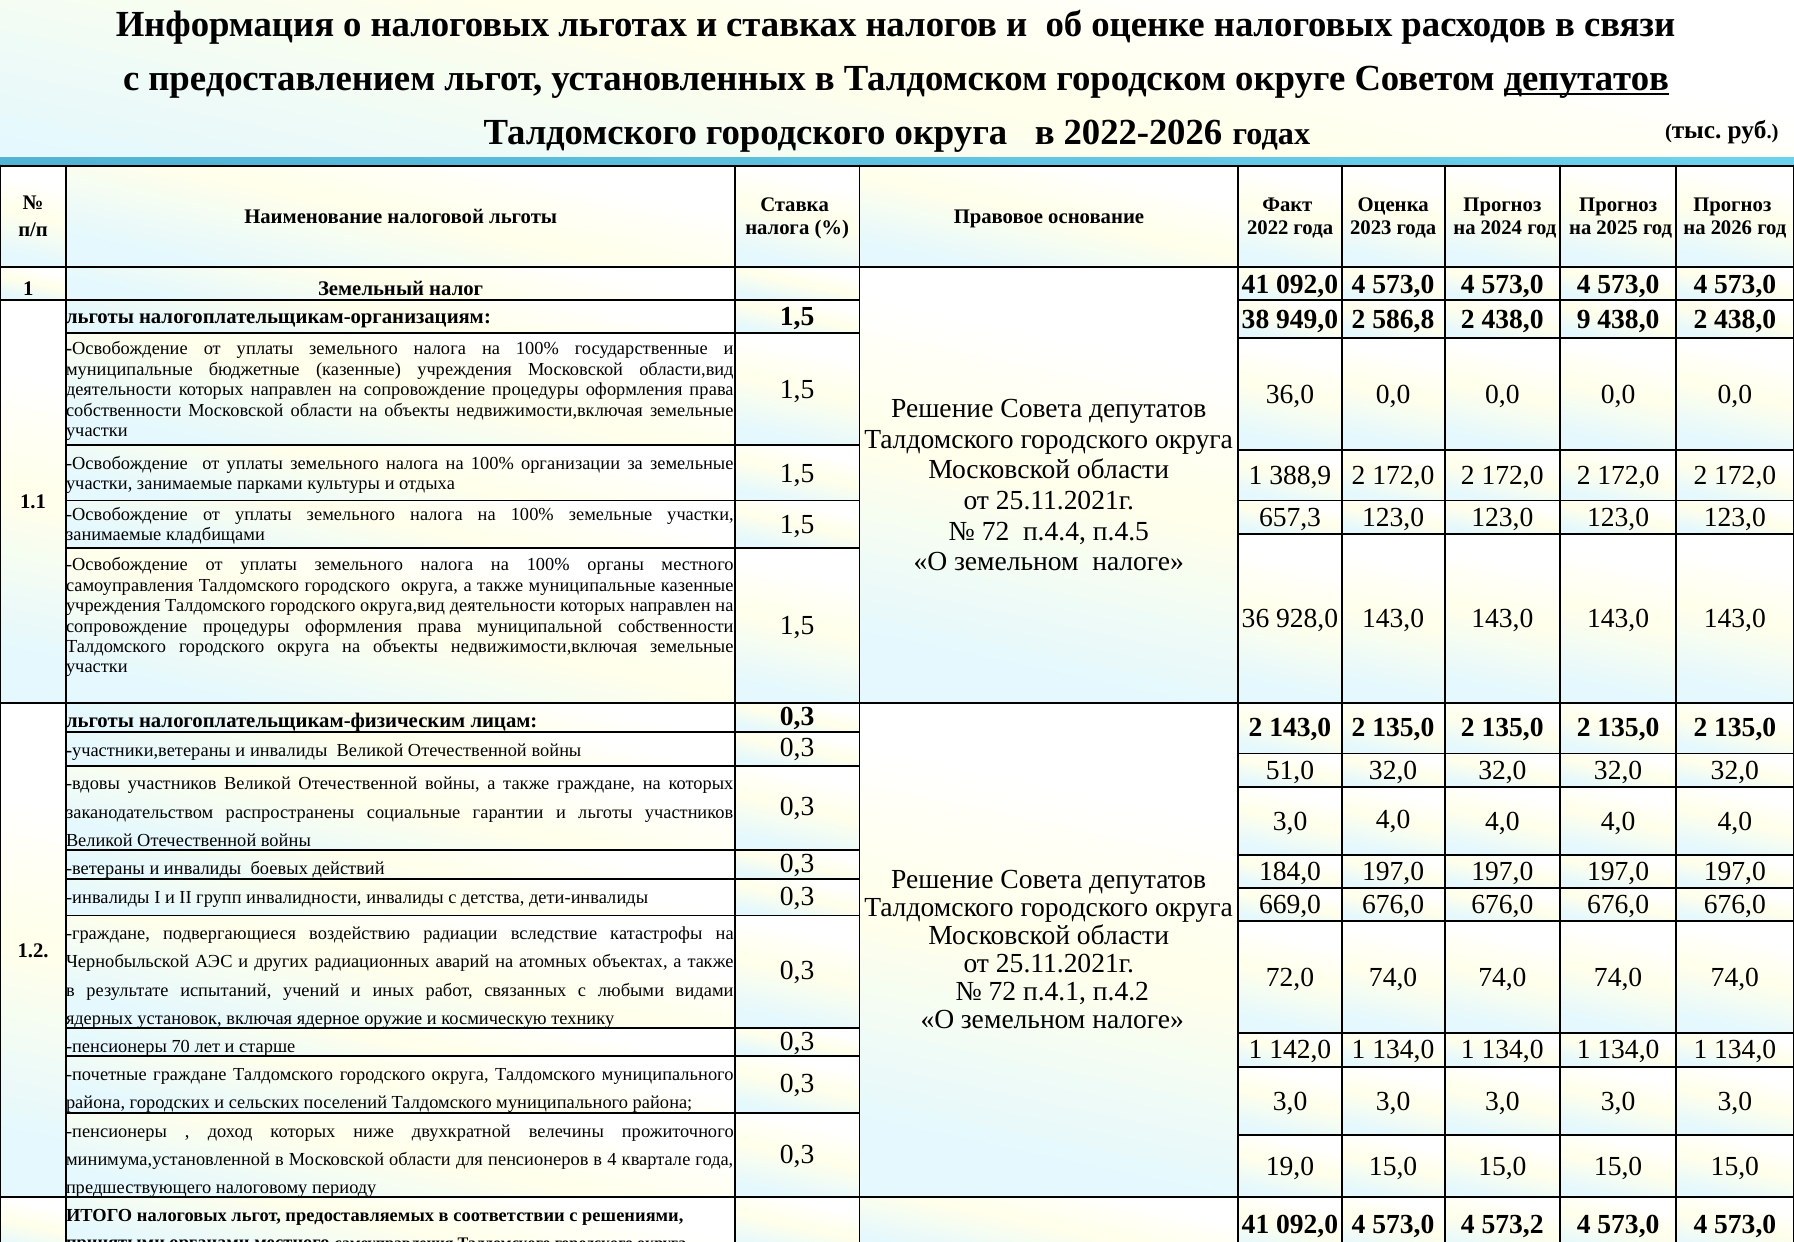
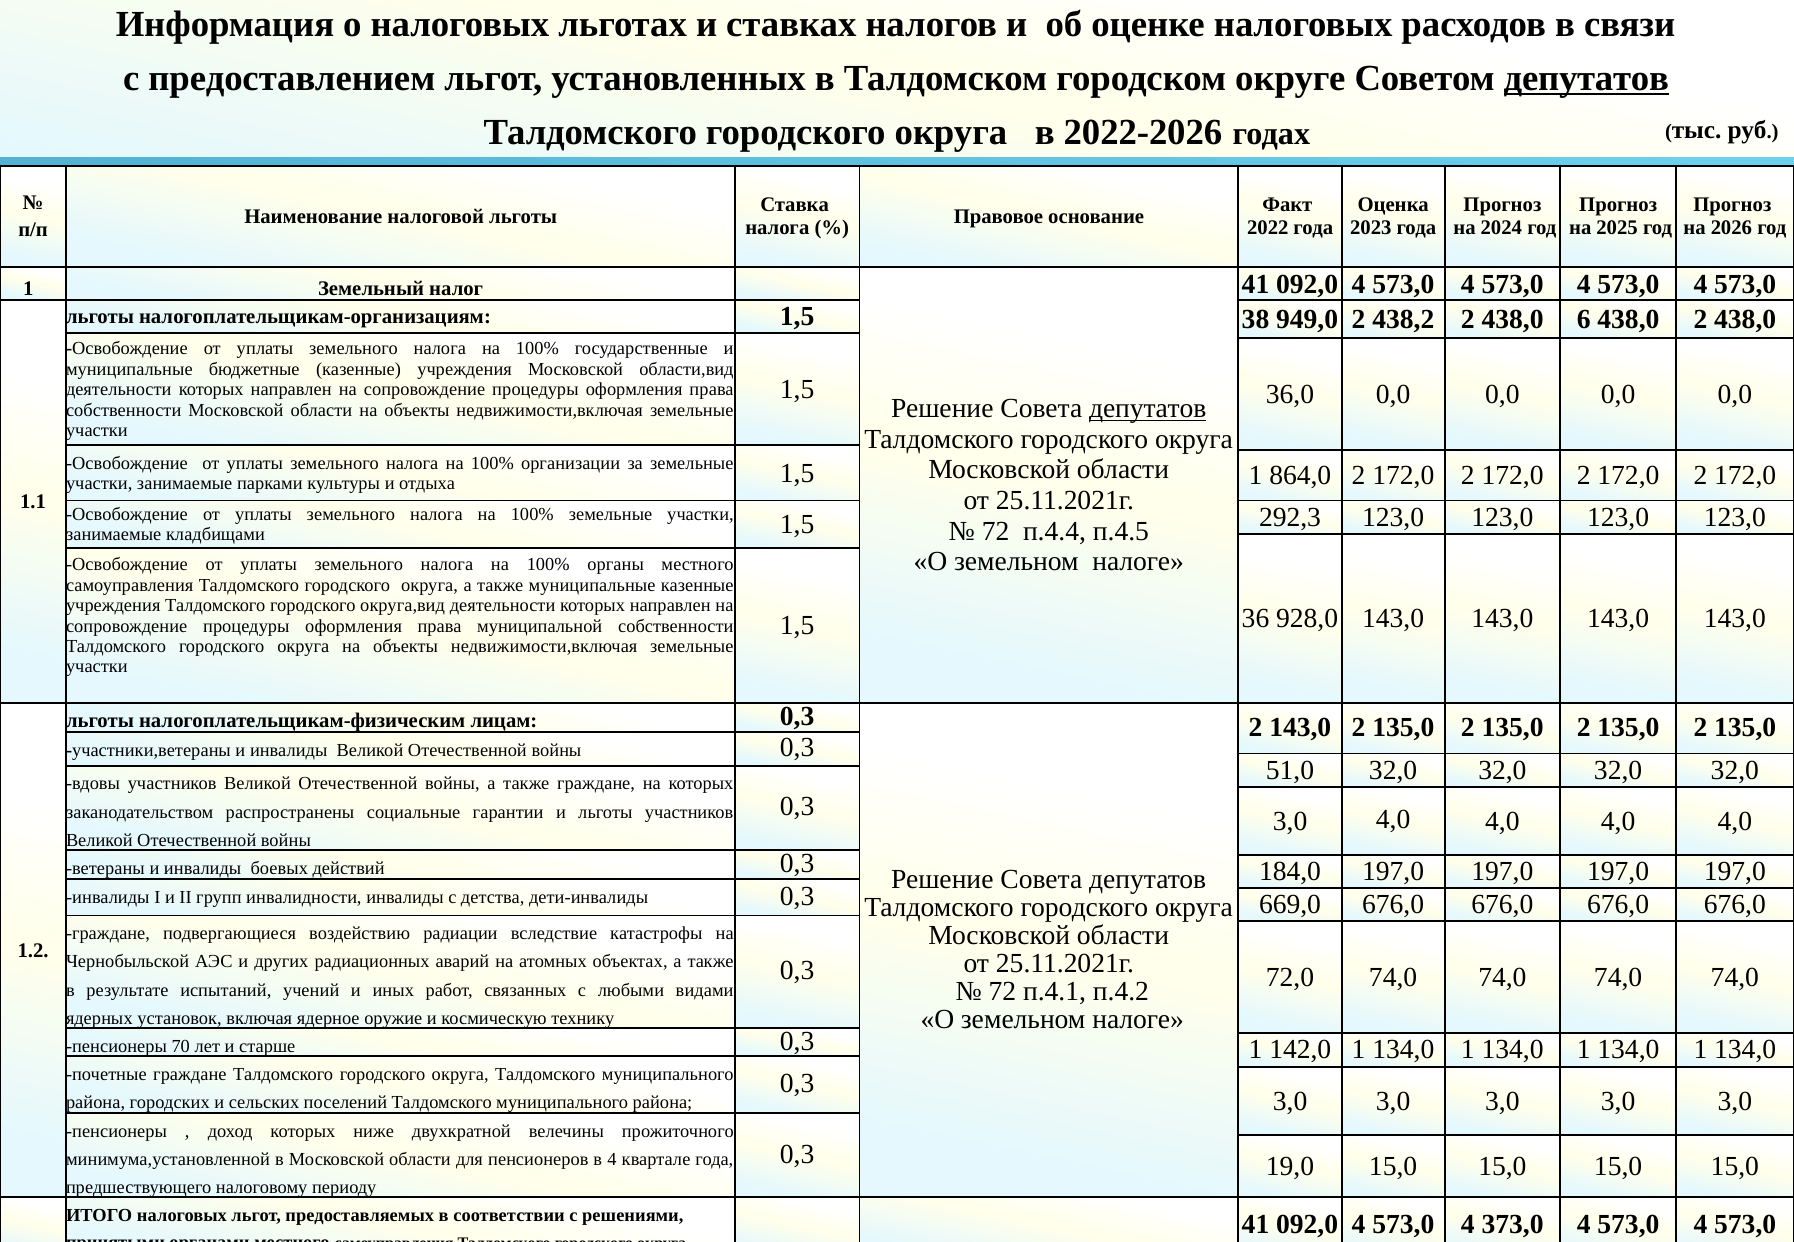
586,8: 586,8 -> 438,2
9: 9 -> 6
депутатов at (1148, 409) underline: none -> present
388,9: 388,9 -> 864,0
657,3: 657,3 -> 292,3
573,2: 573,2 -> 373,0
